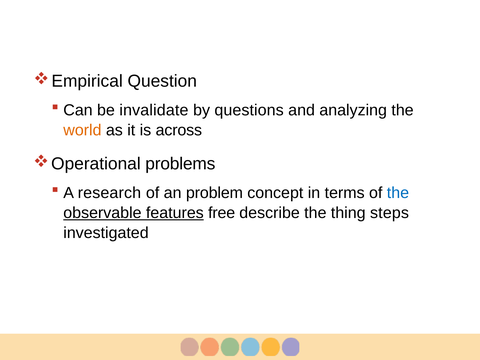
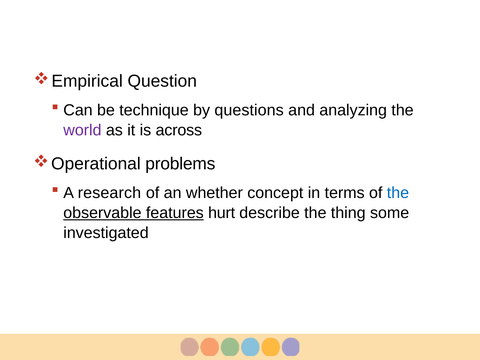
invalidate: invalidate -> technique
world colour: orange -> purple
problem: problem -> whether
free: free -> hurt
steps: steps -> some
